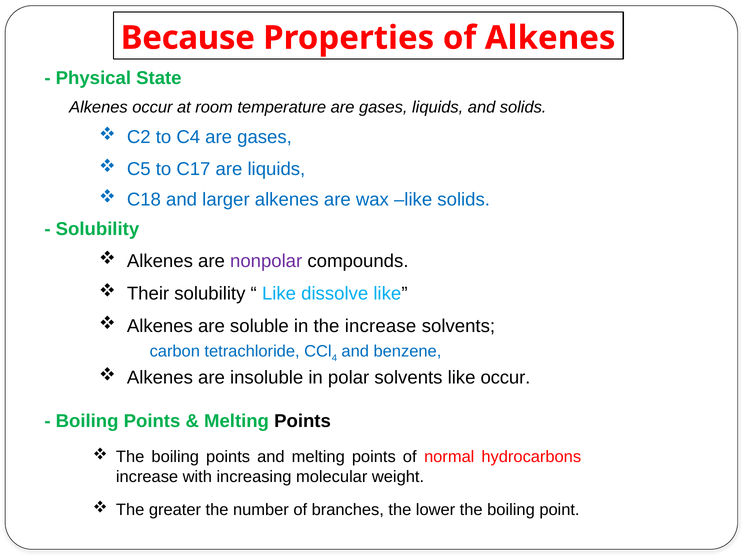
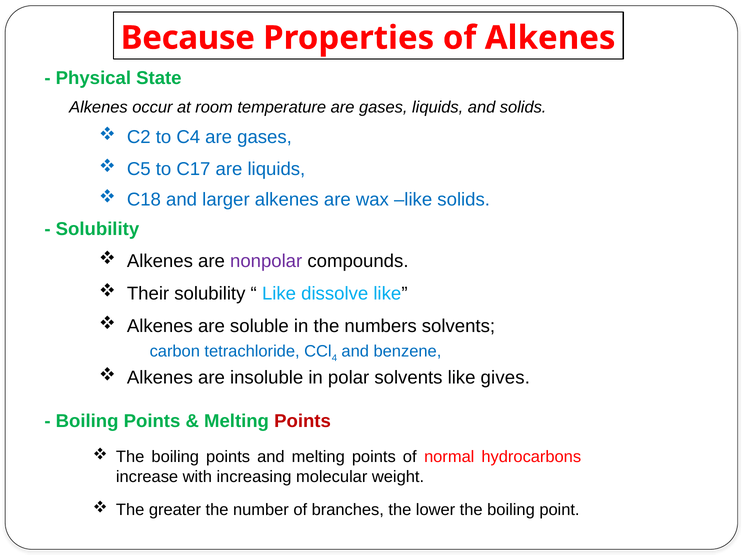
the increase: increase -> numbers
like occur: occur -> gives
Points at (303, 421) colour: black -> red
